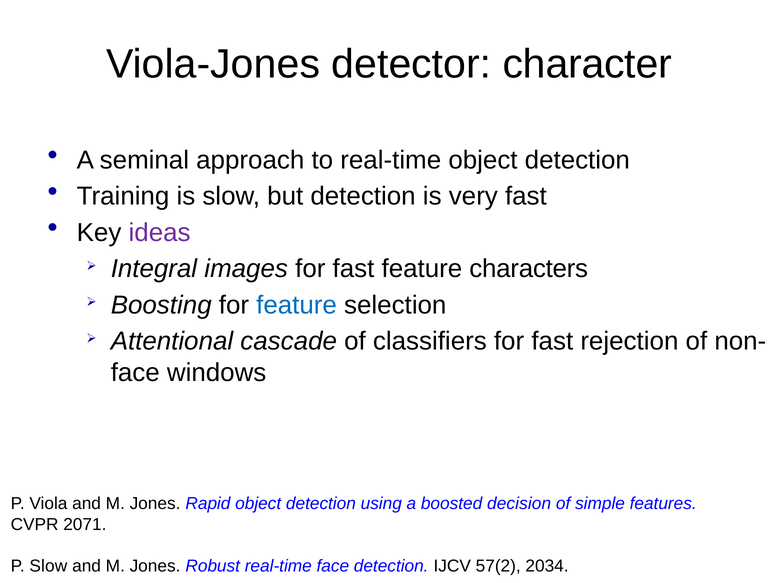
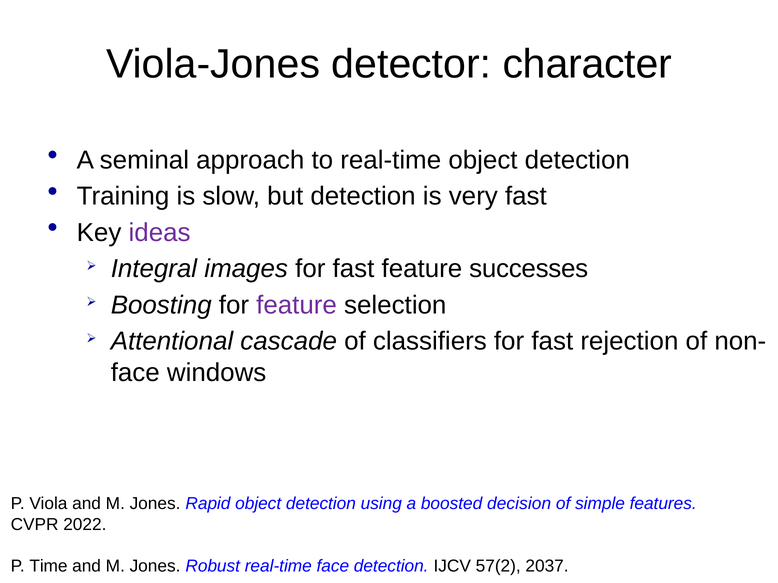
characters: characters -> successes
feature at (297, 305) colour: blue -> purple
2071: 2071 -> 2022
P Slow: Slow -> Time
2034: 2034 -> 2037
